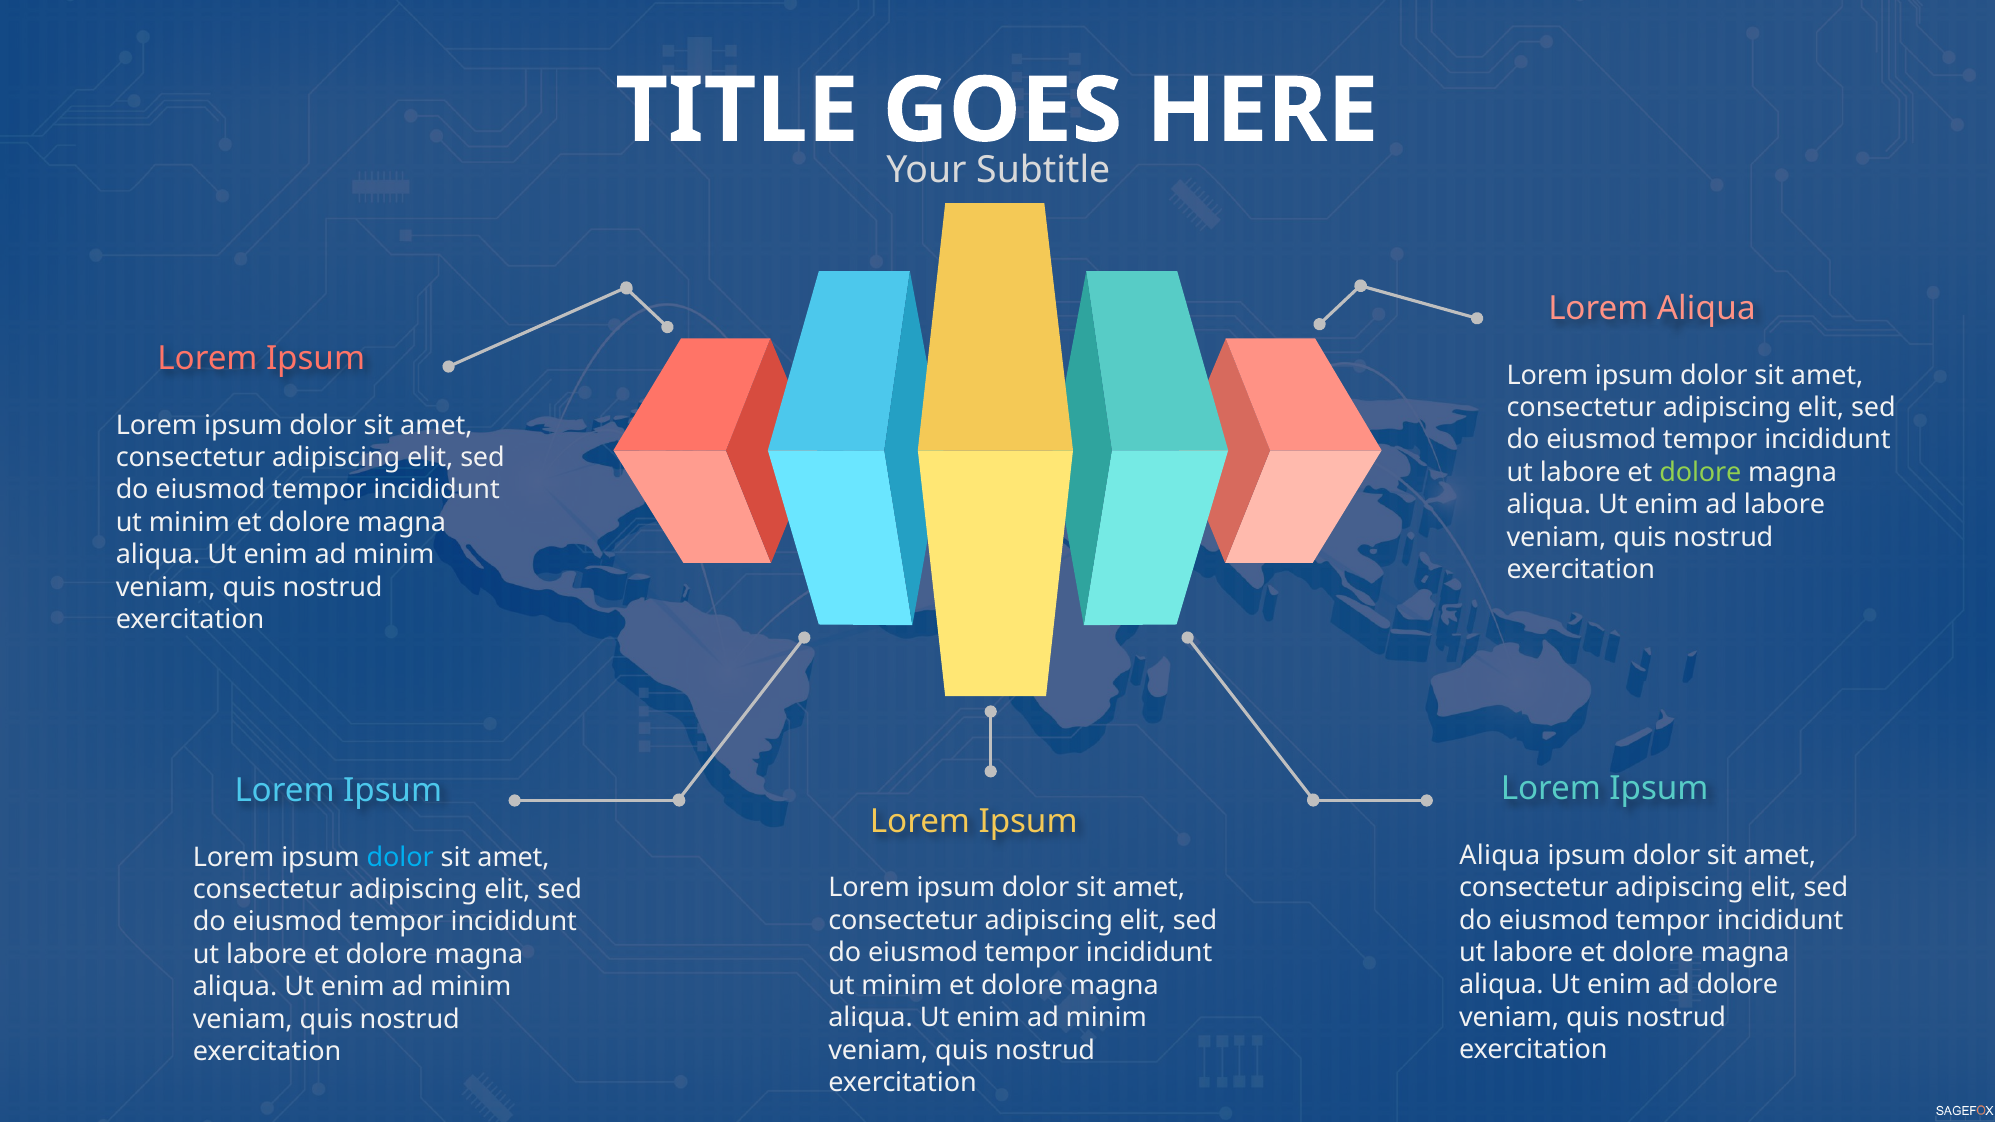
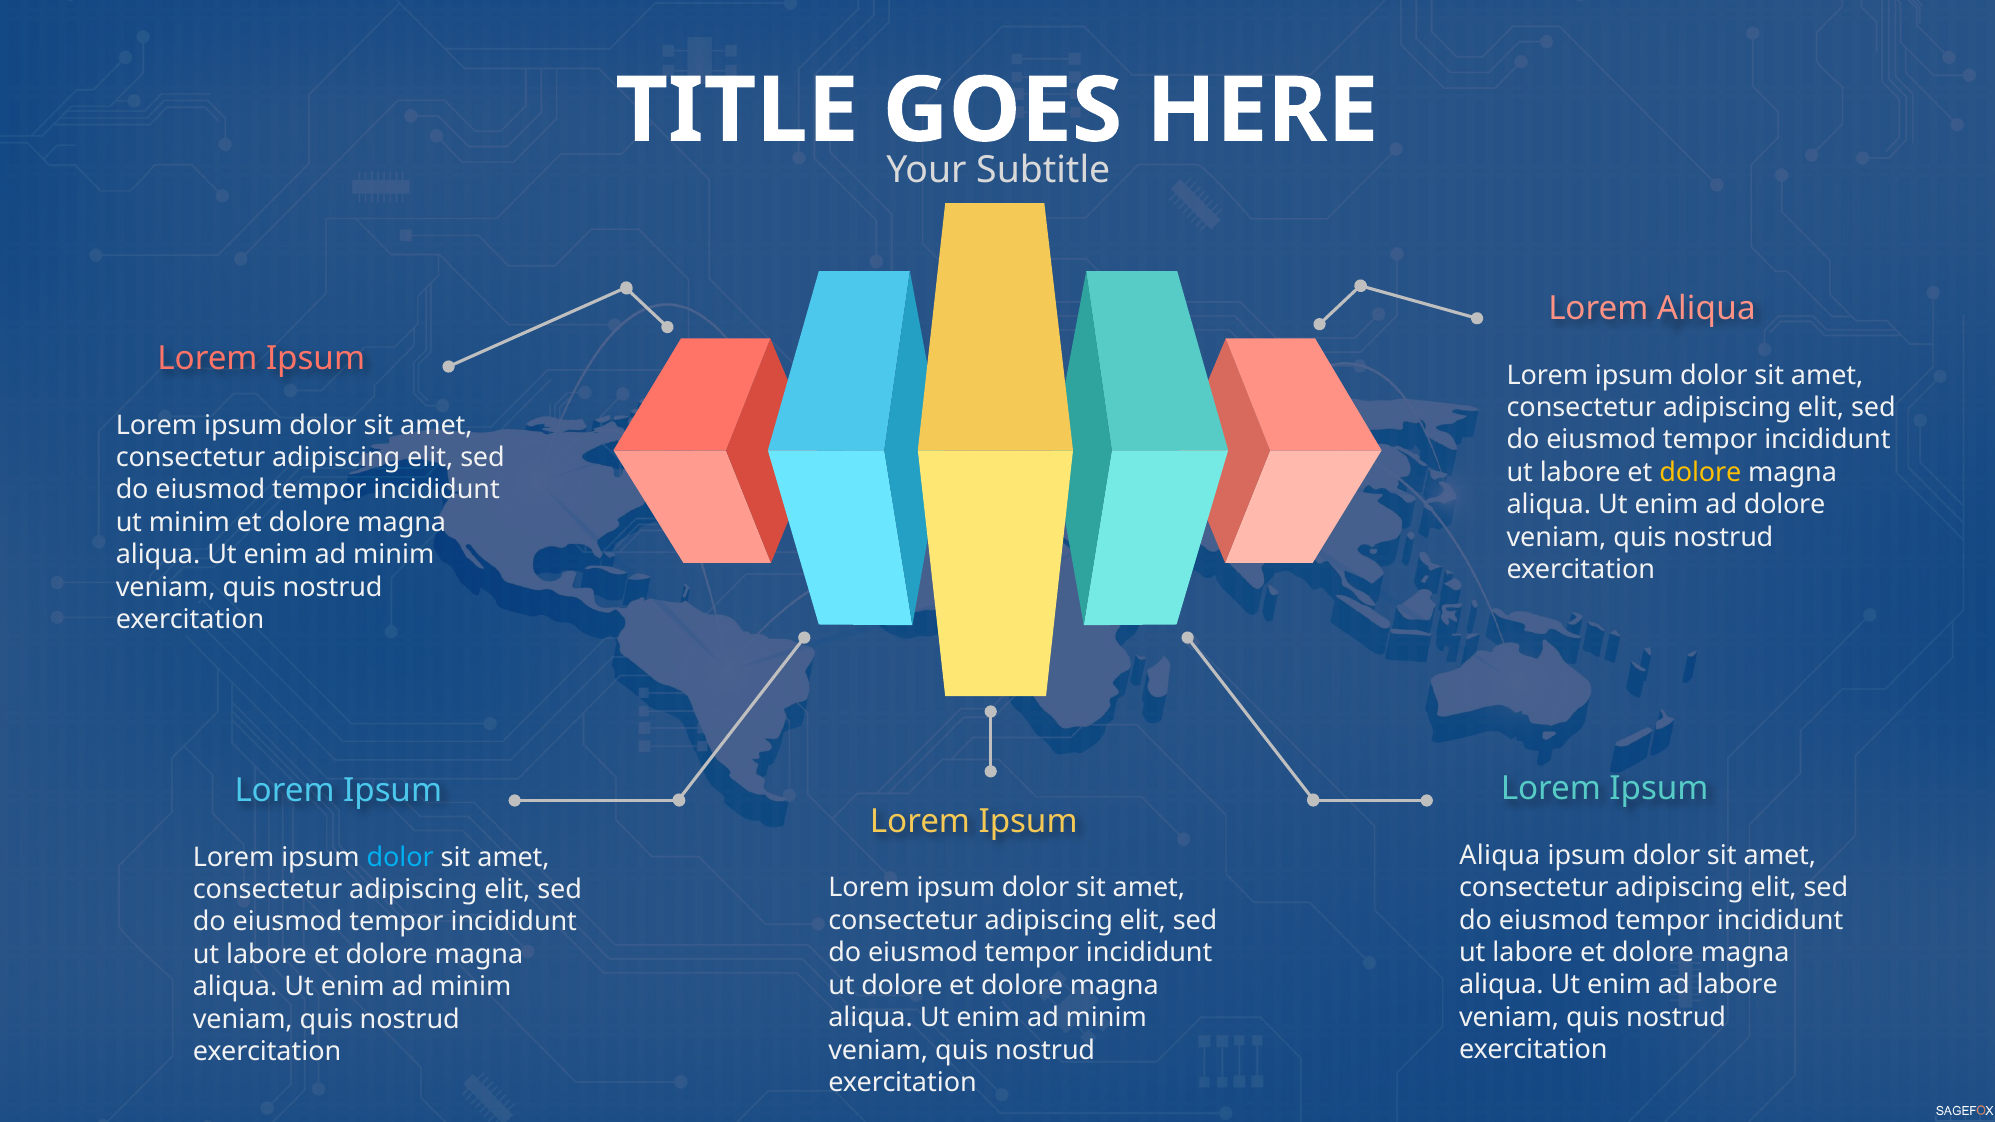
dolore at (1700, 473) colour: light green -> yellow
ad labore: labore -> dolore
ad dolore: dolore -> labore
minim at (902, 986): minim -> dolore
